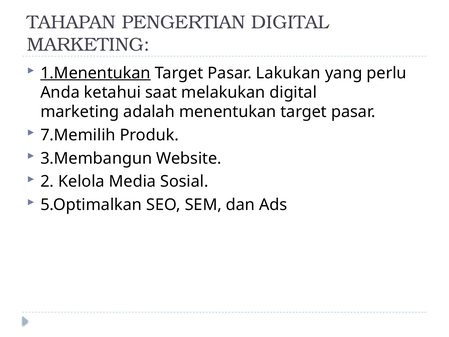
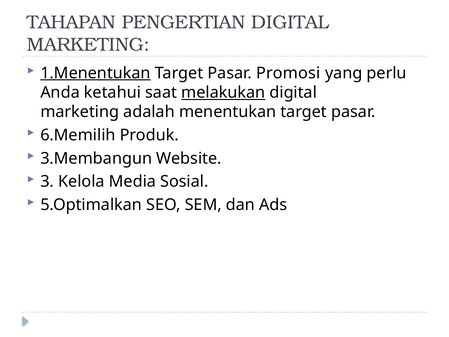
Lakukan: Lakukan -> Promosi
melakukan underline: none -> present
7.Memilih: 7.Memilih -> 6.Memilih
2: 2 -> 3
